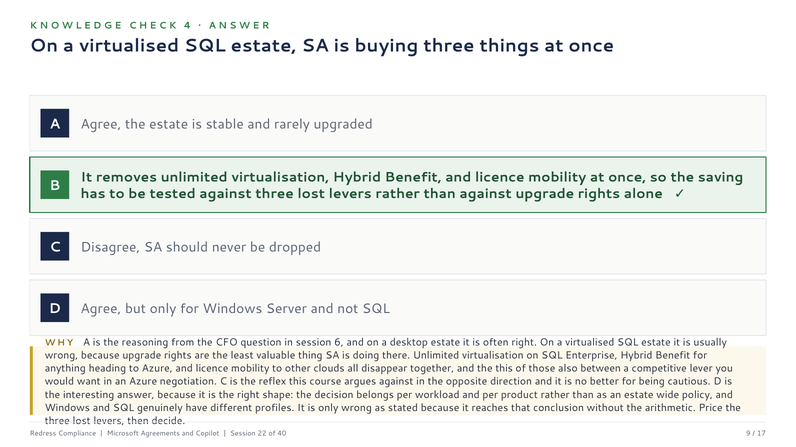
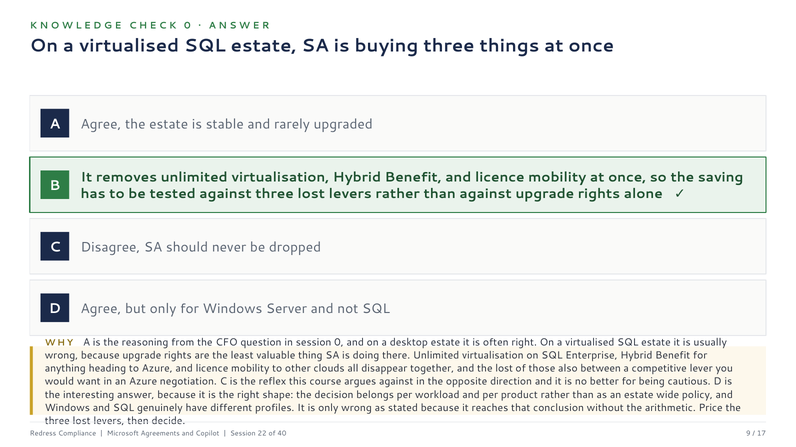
4 at (187, 26): 4 -> 0
session 6: 6 -> 0
the this: this -> lost
